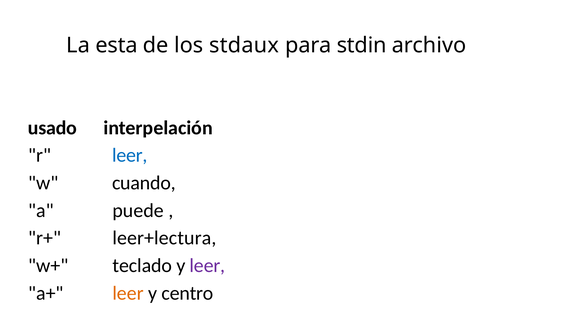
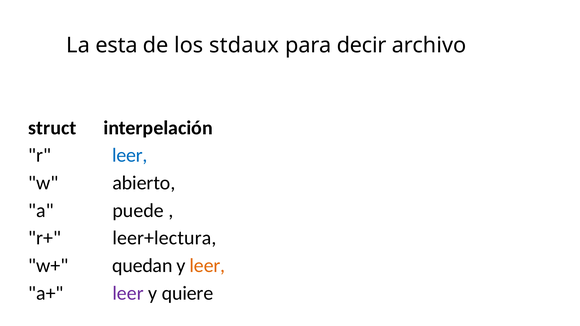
stdin: stdin -> decir
usado: usado -> struct
cuando: cuando -> abierto
teclado: teclado -> quedan
leer at (207, 266) colour: purple -> orange
leer at (128, 293) colour: orange -> purple
centro: centro -> quiere
